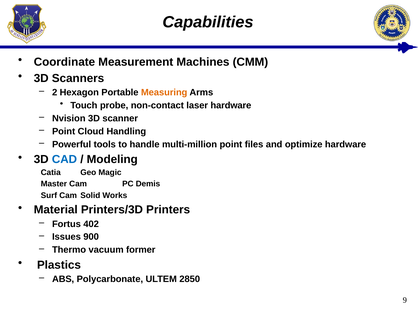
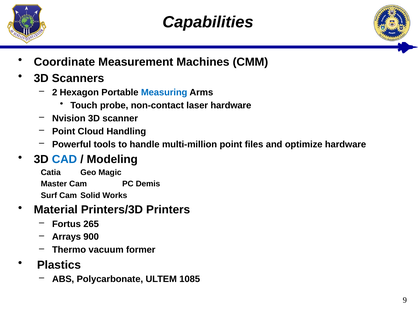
Measuring colour: orange -> blue
402: 402 -> 265
Issues: Issues -> Arrays
2850: 2850 -> 1085
